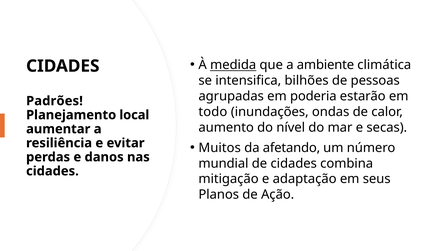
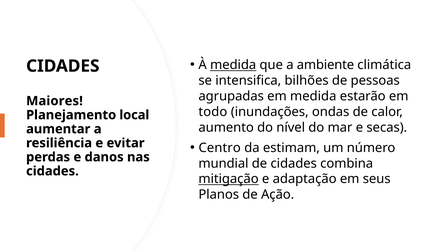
em poderia: poderia -> medida
Padrões: Padrões -> Maiores
Muitos: Muitos -> Centro
afetando: afetando -> estimam
mitigação underline: none -> present
